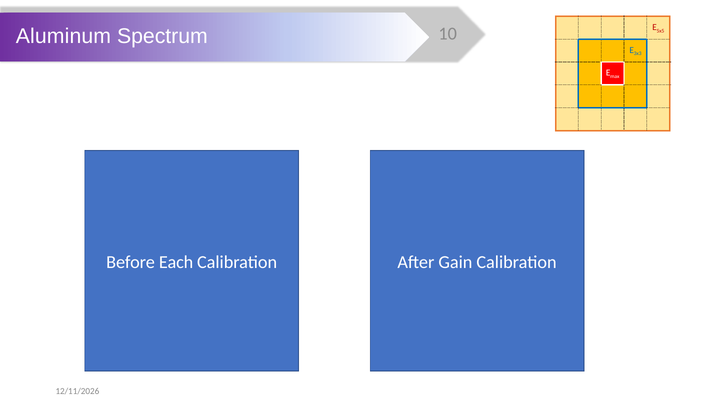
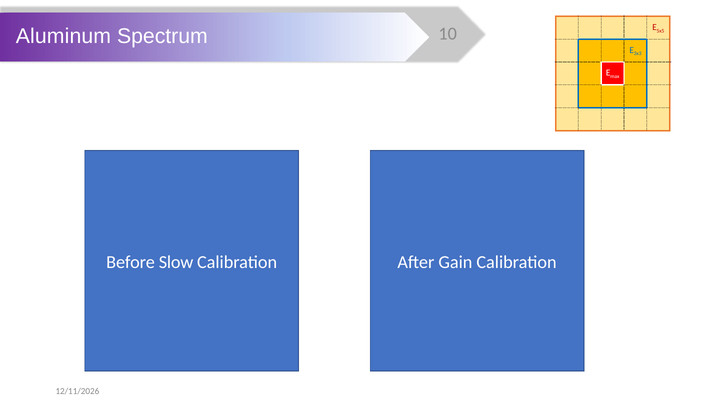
Each: Each -> Slow
